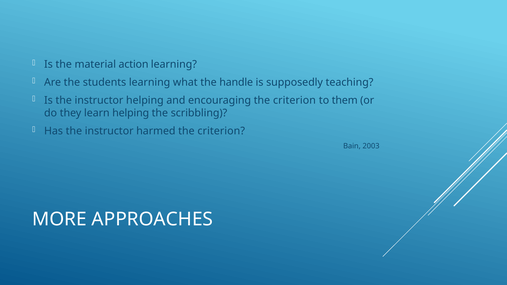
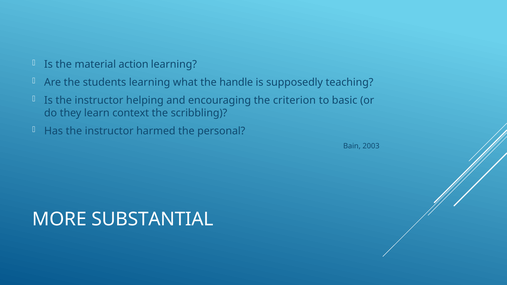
them: them -> basic
learn helping: helping -> context
harmed the criterion: criterion -> personal
APPROACHES: APPROACHES -> SUBSTANTIAL
